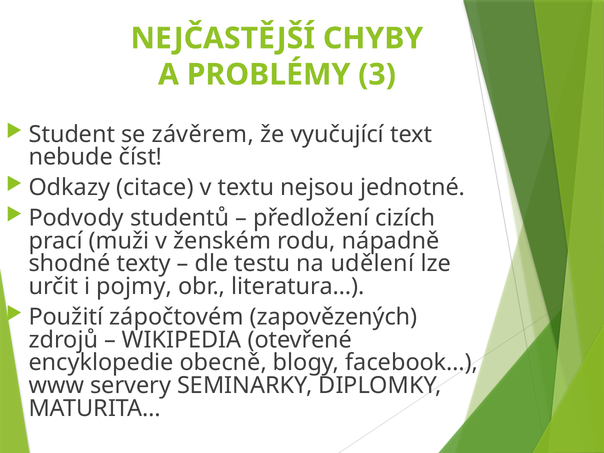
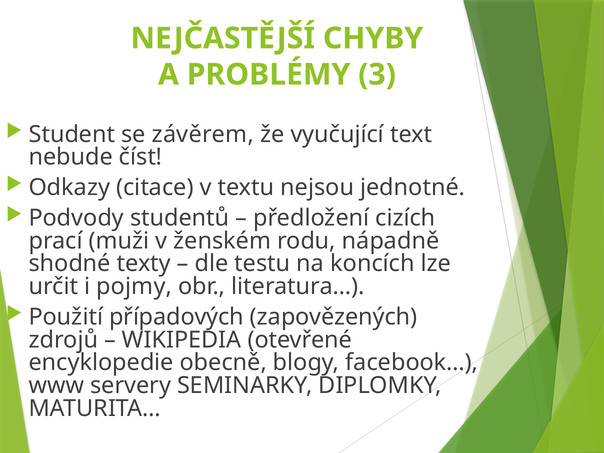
udělení: udělení -> koncích
zápočtovém: zápočtovém -> případových
